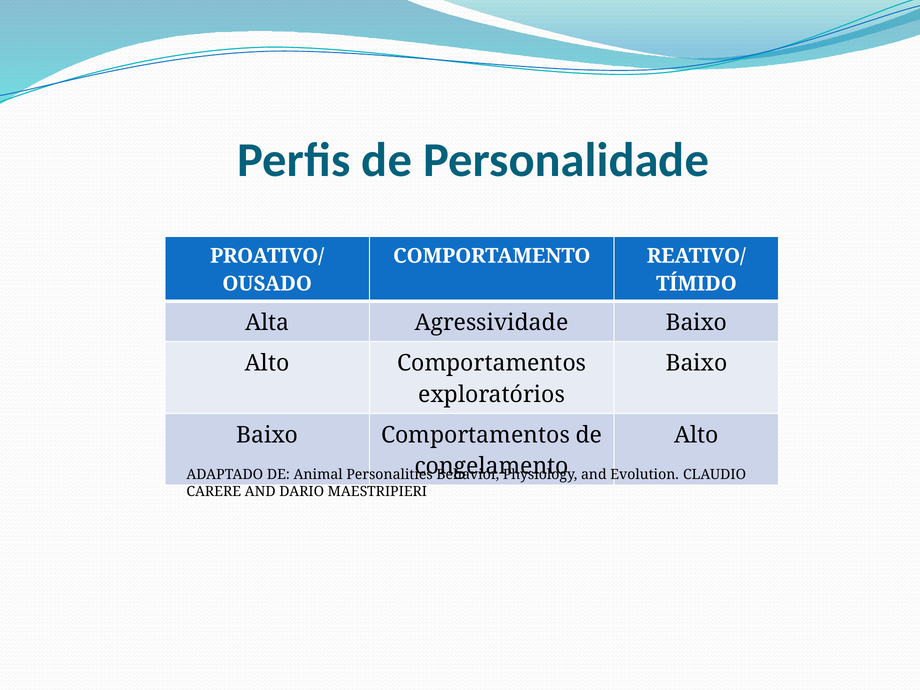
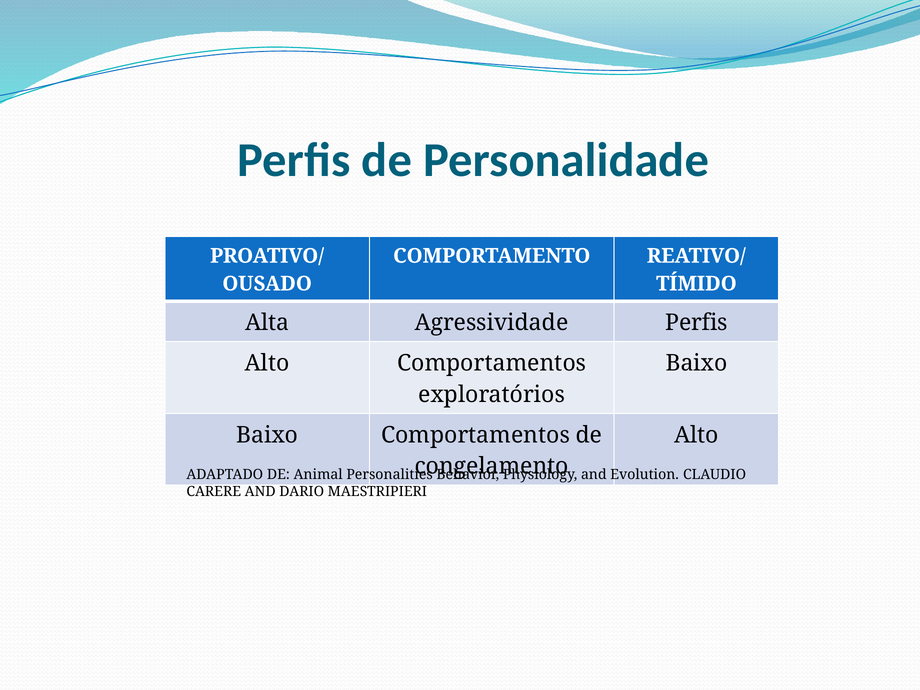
Agressividade Baixo: Baixo -> Perfis
